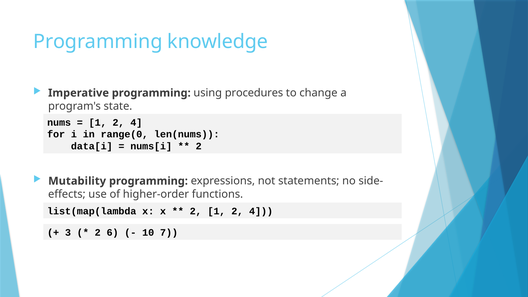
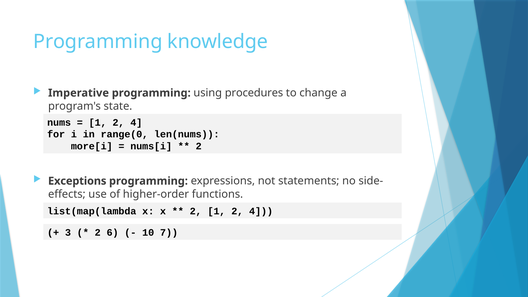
data[i: data[i -> more[i
Mutability: Mutability -> Exceptions
